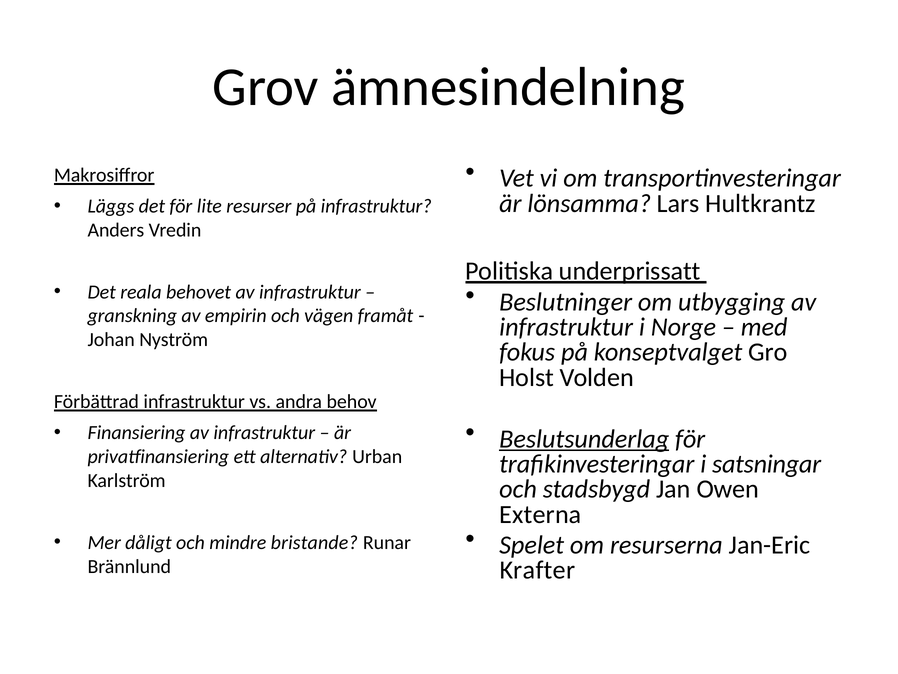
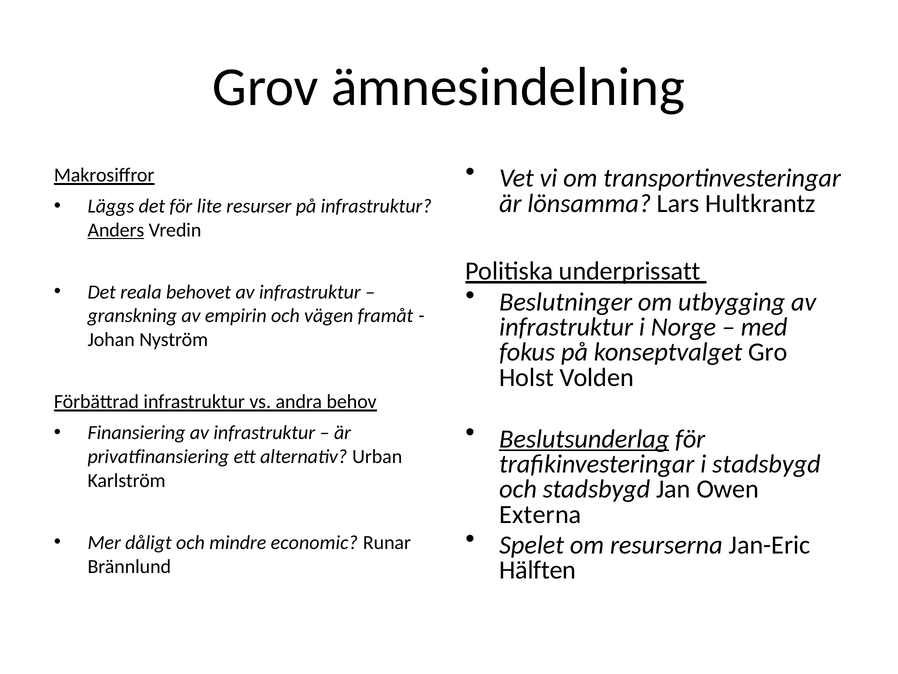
Anders underline: none -> present
i satsningar: satsningar -> stadsbygd
bristande: bristande -> economic
Krafter: Krafter -> Hälften
